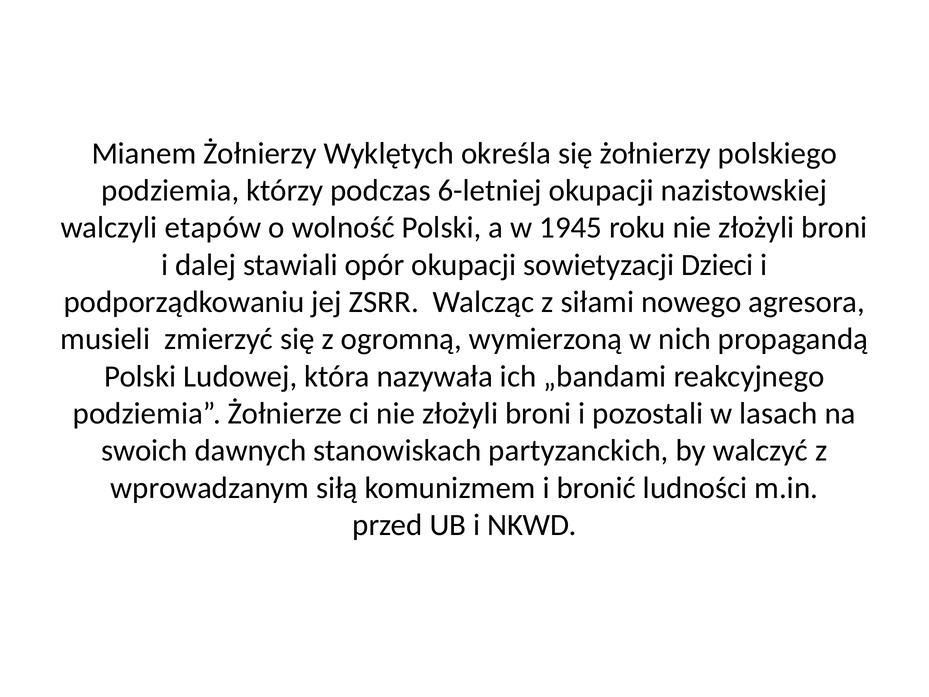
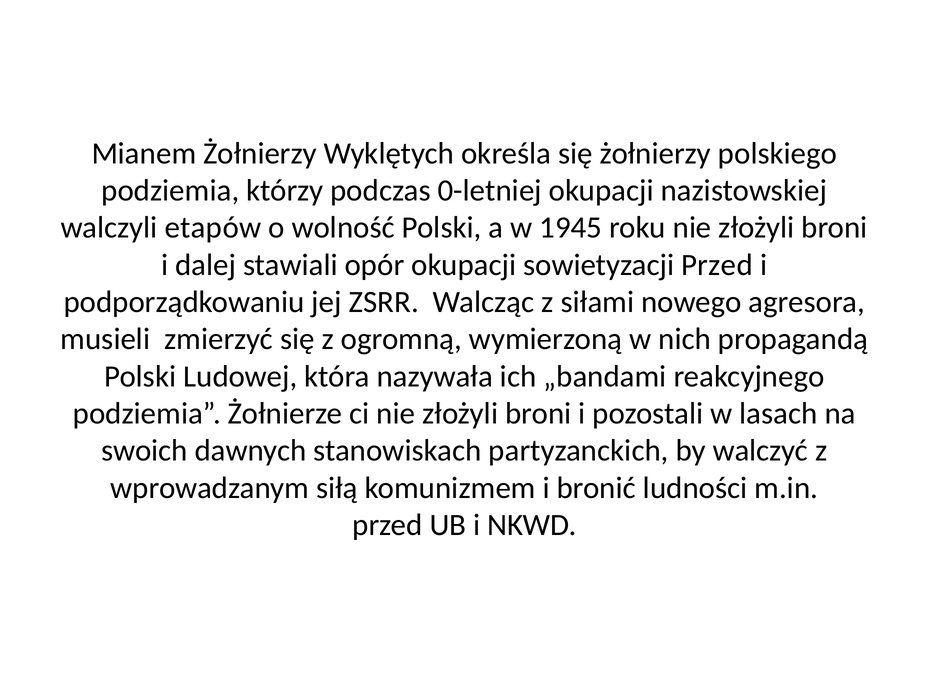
6-letniej: 6-letniej -> 0-letniej
sowietyzacji Dzieci: Dzieci -> Przed
